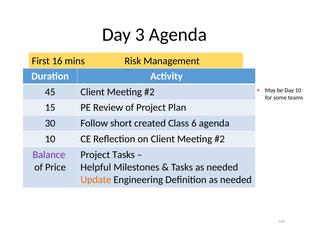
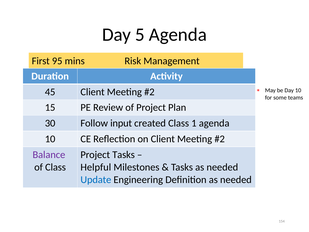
3: 3 -> 5
16: 16 -> 95
short: short -> input
6: 6 -> 1
of Price: Price -> Class
Update colour: orange -> blue
